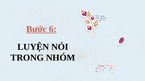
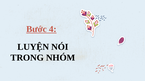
6: 6 -> 4
